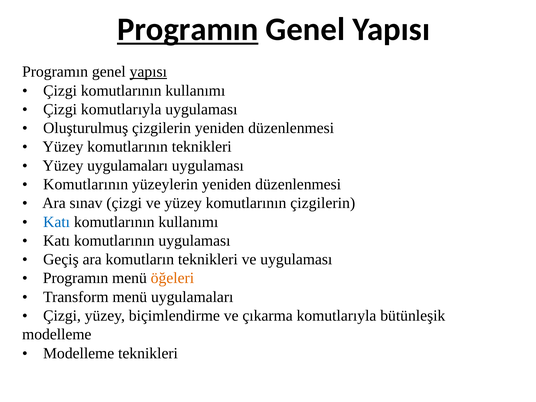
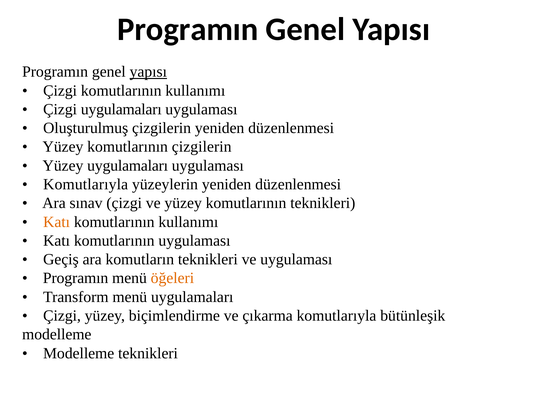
Programın at (188, 30) underline: present -> none
Çizgi komutlarıyla: komutlarıyla -> uygulamaları
komutlarının teknikleri: teknikleri -> çizgilerin
Komutlarının at (86, 184): Komutlarının -> Komutlarıyla
komutlarının çizgilerin: çizgilerin -> teknikleri
Katı at (57, 222) colour: blue -> orange
